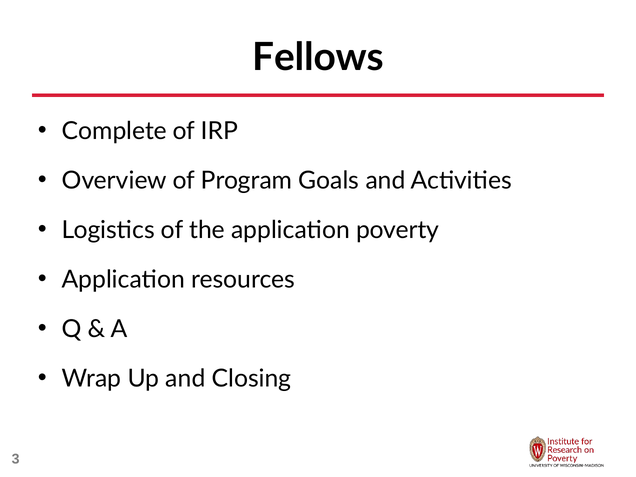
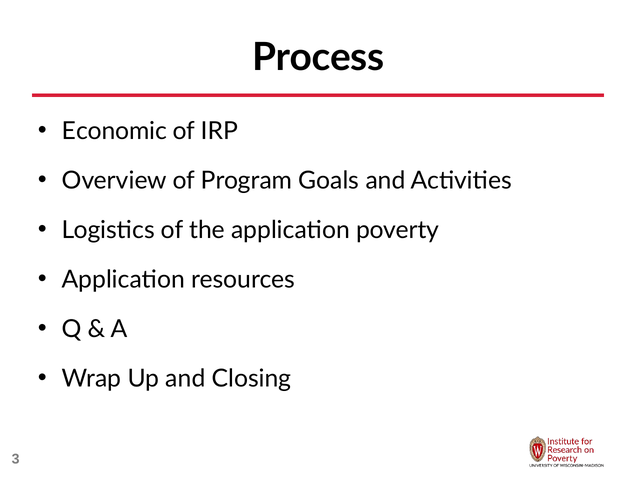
Fellows: Fellows -> Process
Complete: Complete -> Economic
